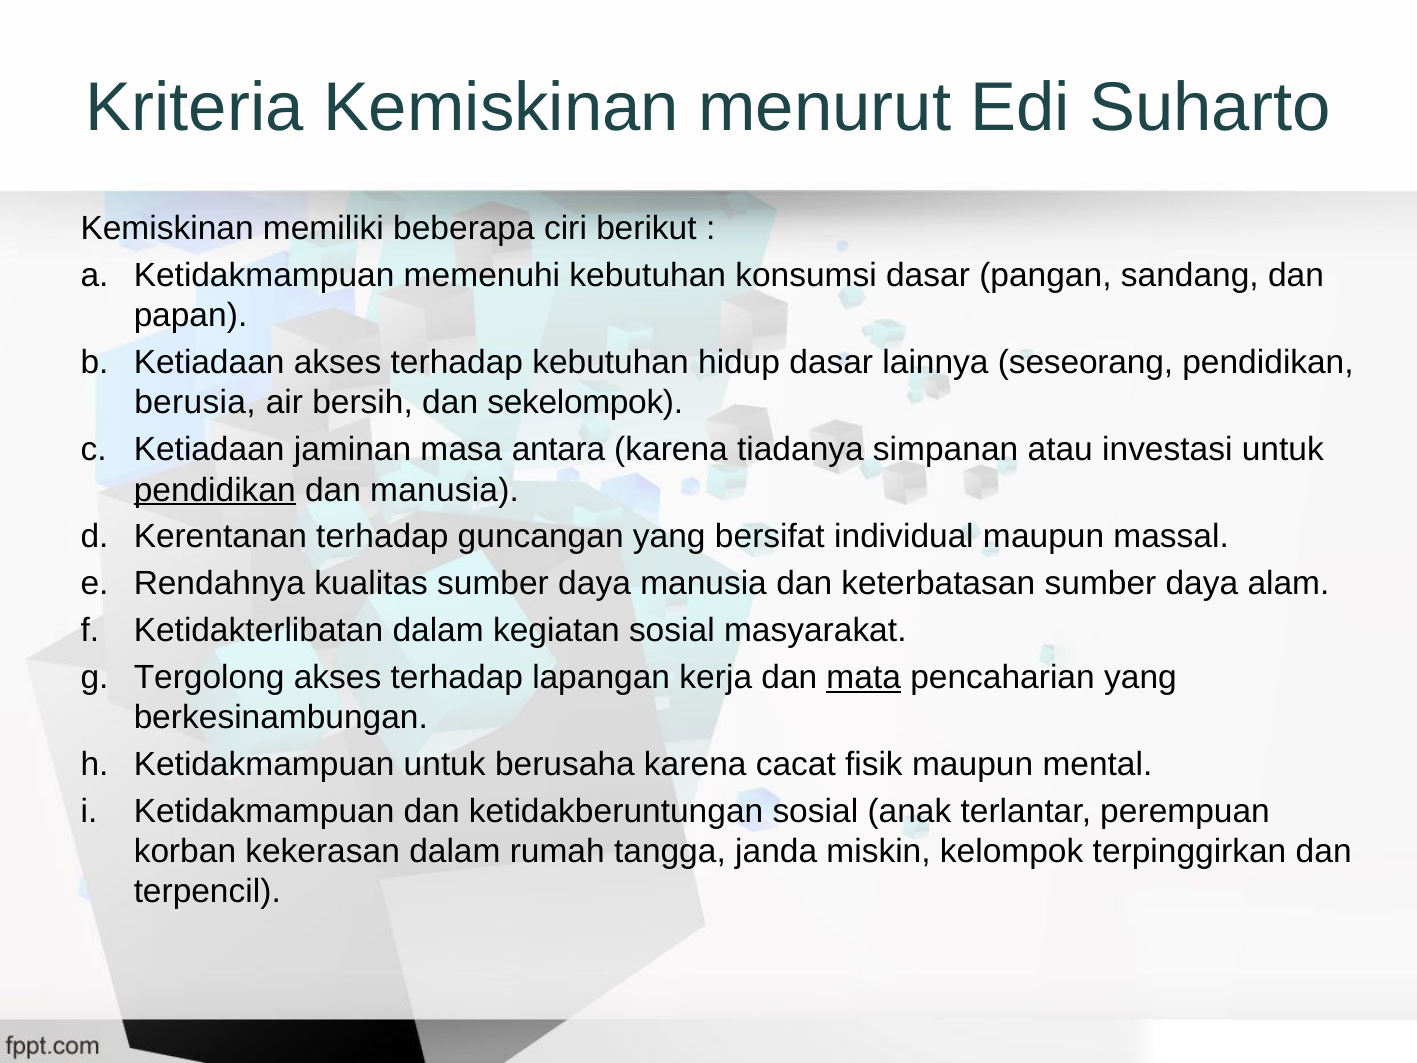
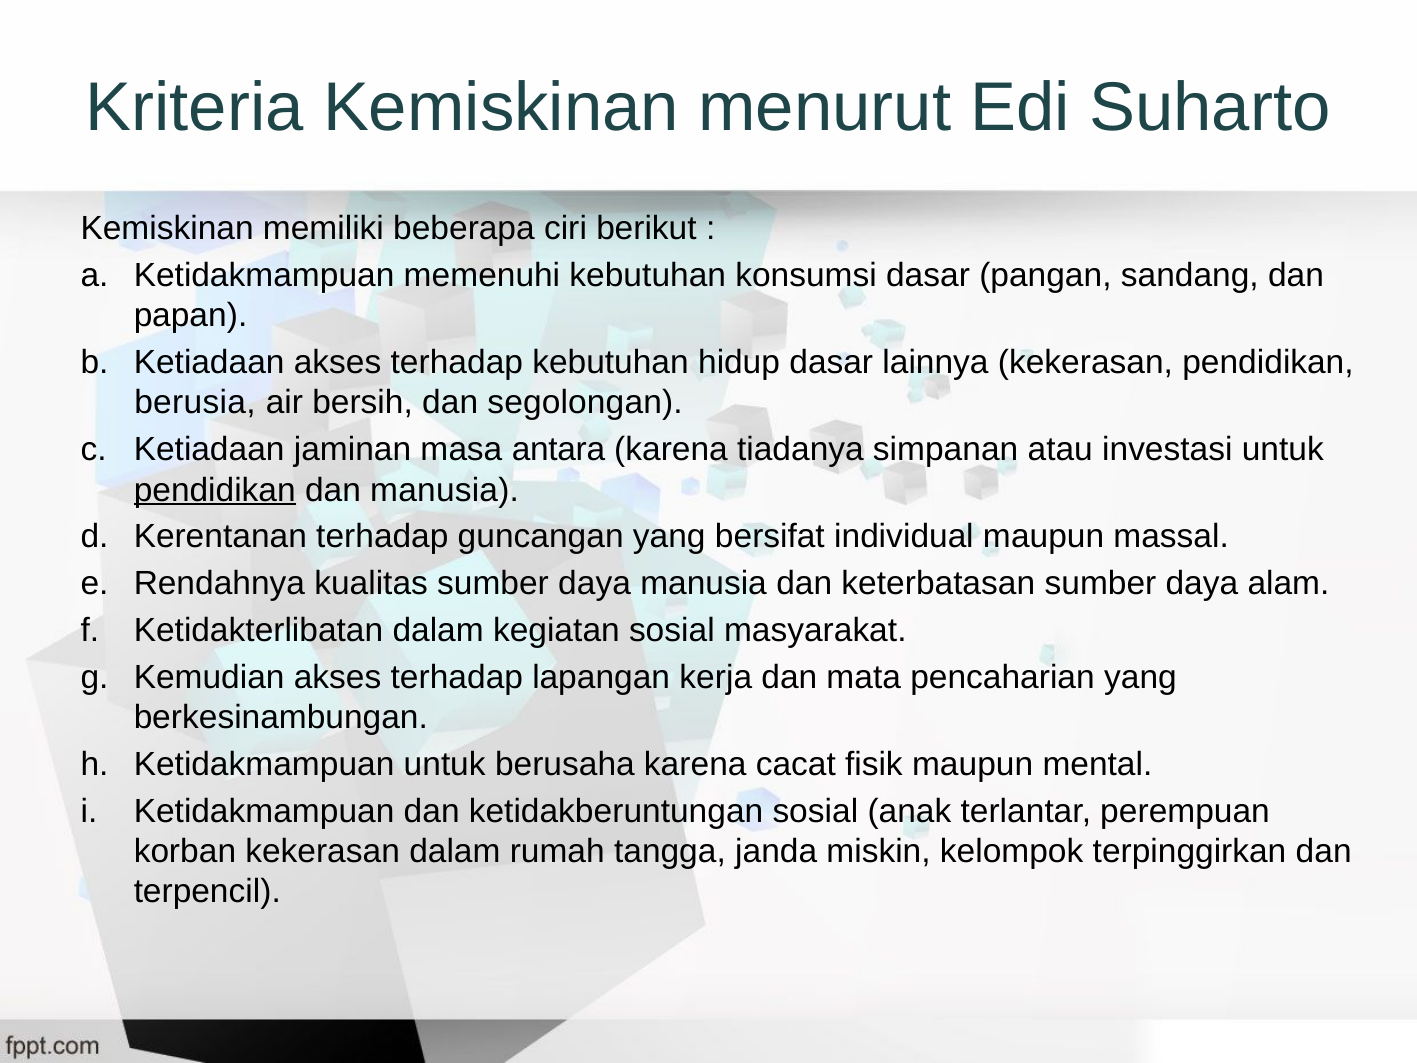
lainnya seseorang: seseorang -> kekerasan
sekelompok: sekelompok -> segolongan
Tergolong: Tergolong -> Kemudian
mata underline: present -> none
